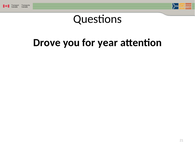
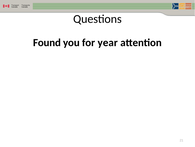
Drove: Drove -> Found
